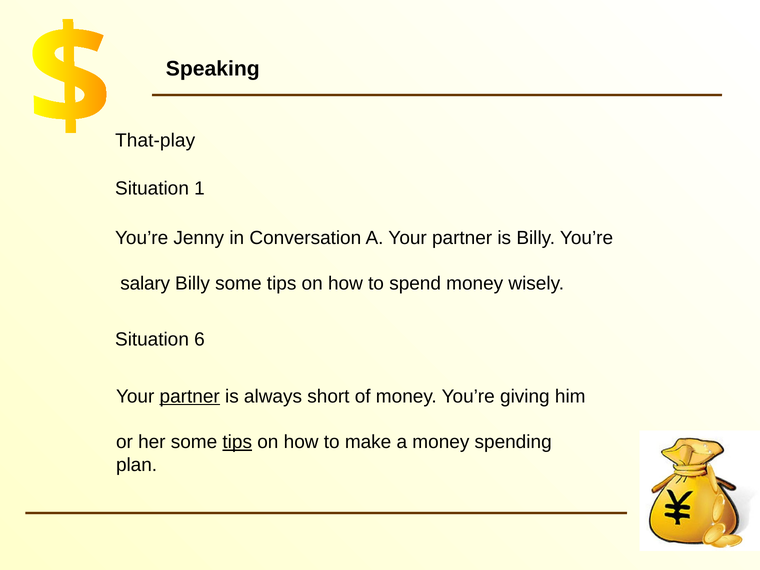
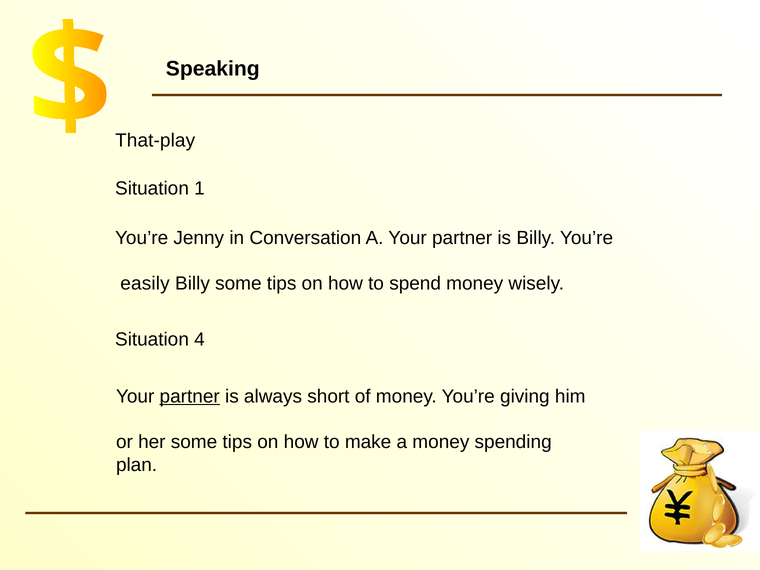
salary: salary -> easily
6: 6 -> 4
tips at (237, 442) underline: present -> none
